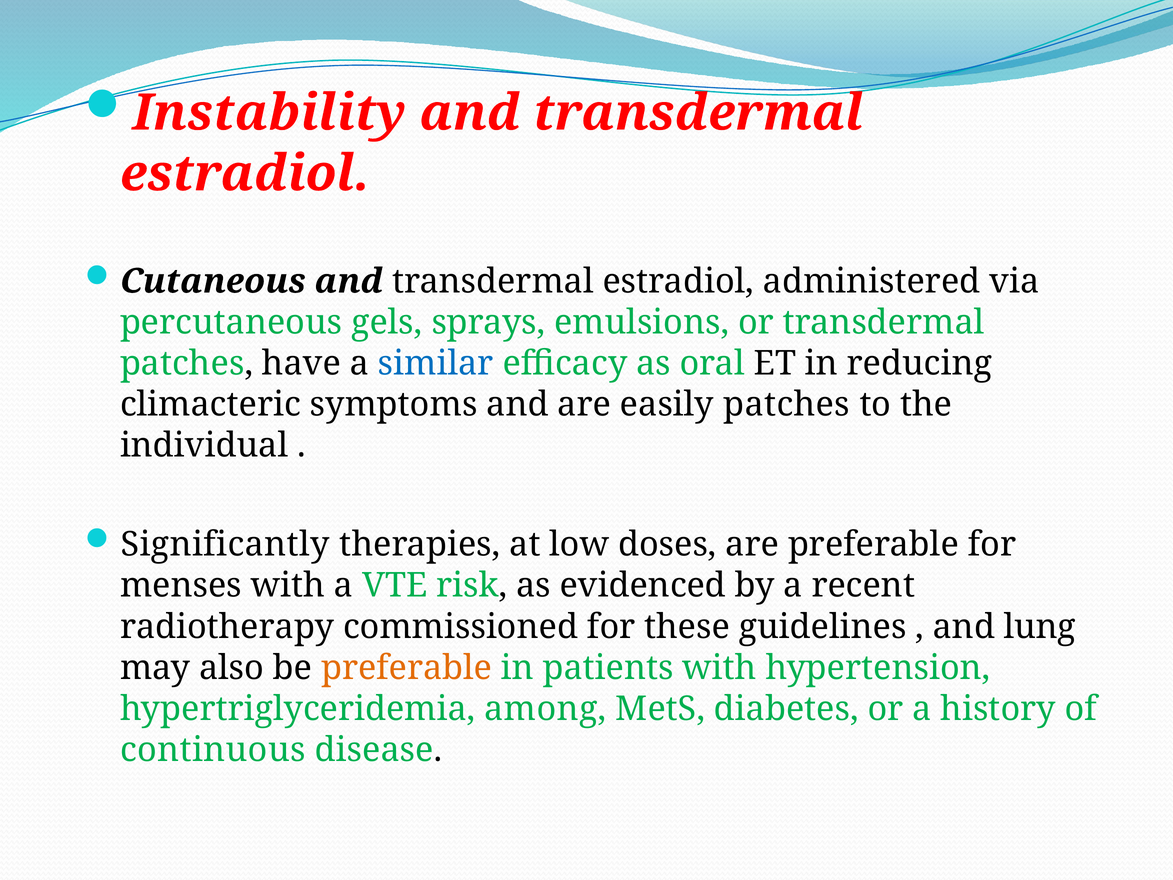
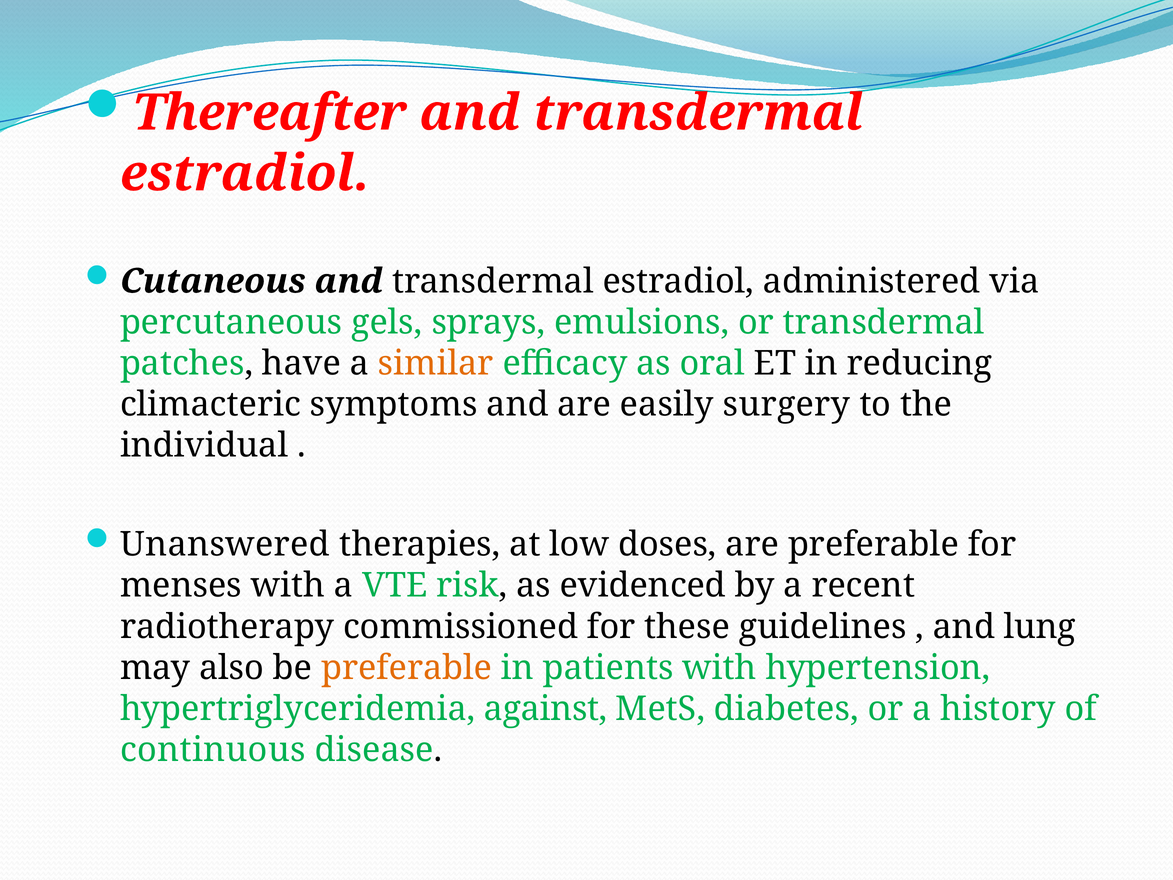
Instability: Instability -> Thereafter
similar colour: blue -> orange
easily patches: patches -> surgery
Significantly: Significantly -> Unanswered
among: among -> against
